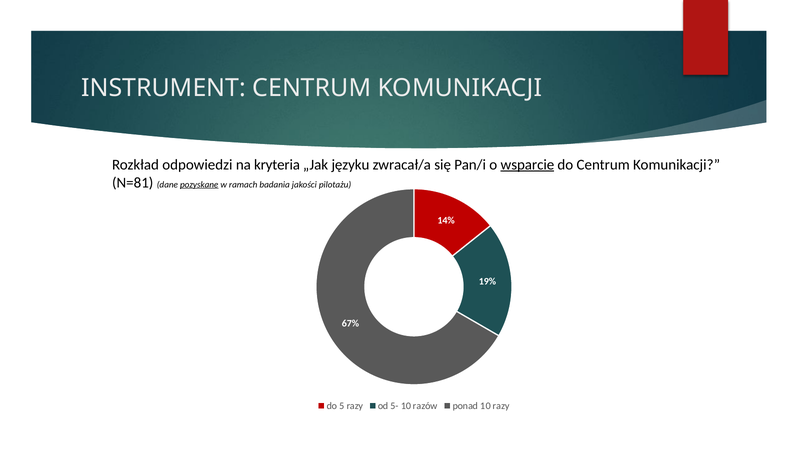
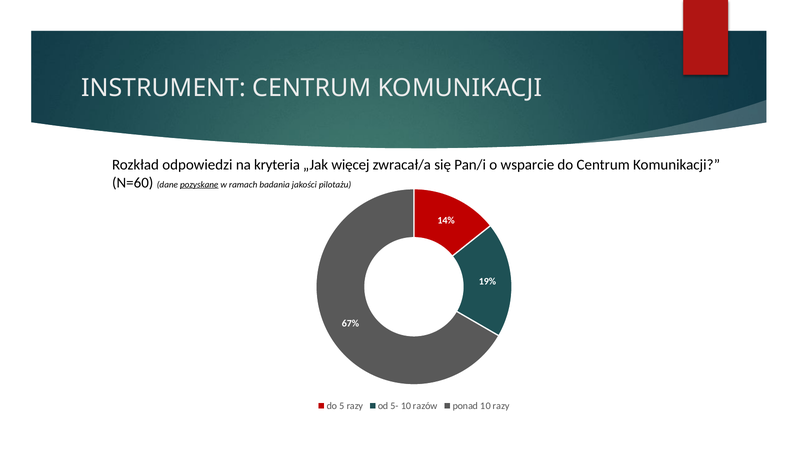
języku: języku -> więcej
wsparcie underline: present -> none
N=81: N=81 -> N=60
